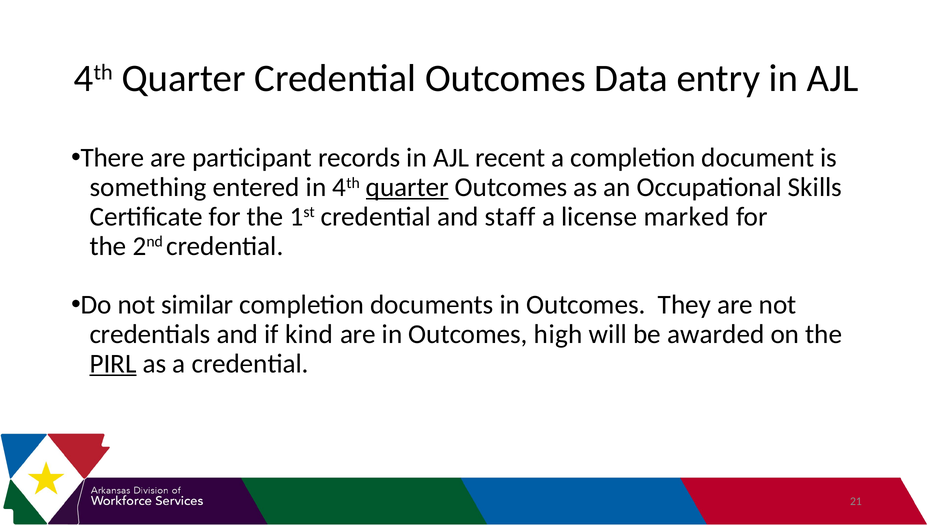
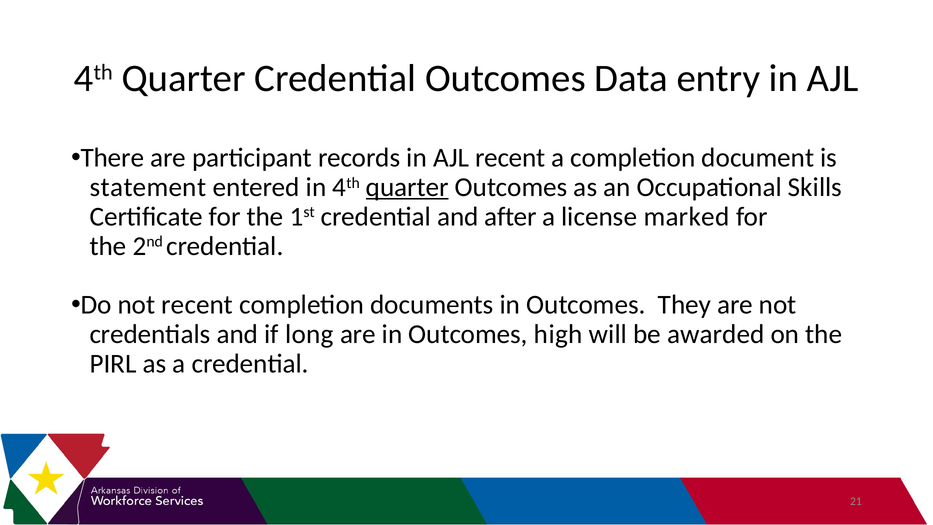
something: something -> statement
staff: staff -> after
not similar: similar -> recent
kind: kind -> long
PIRL underline: present -> none
